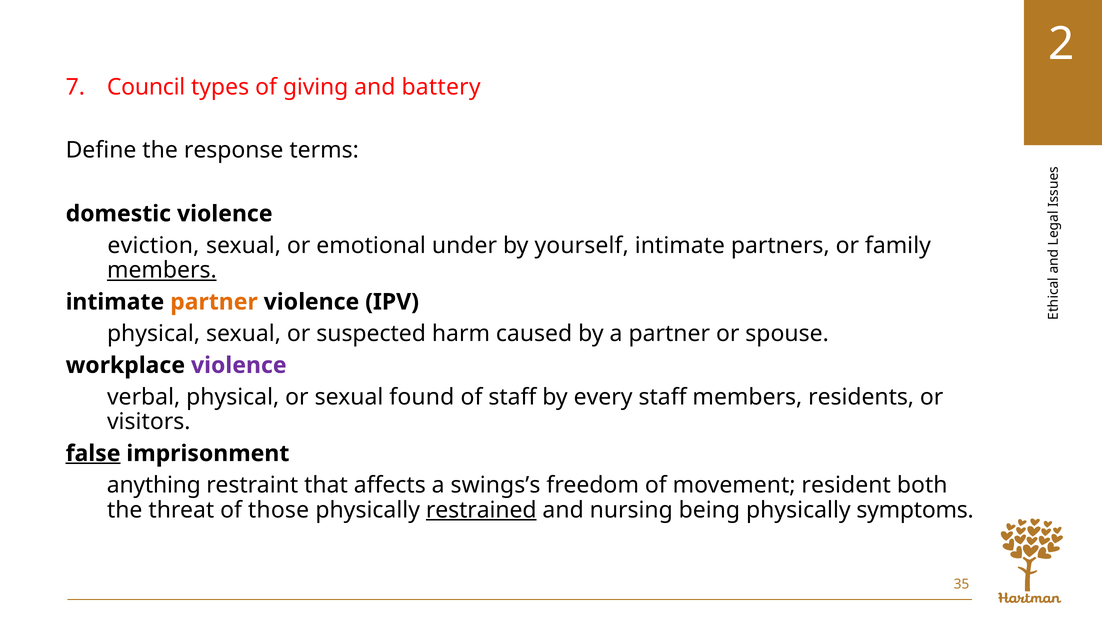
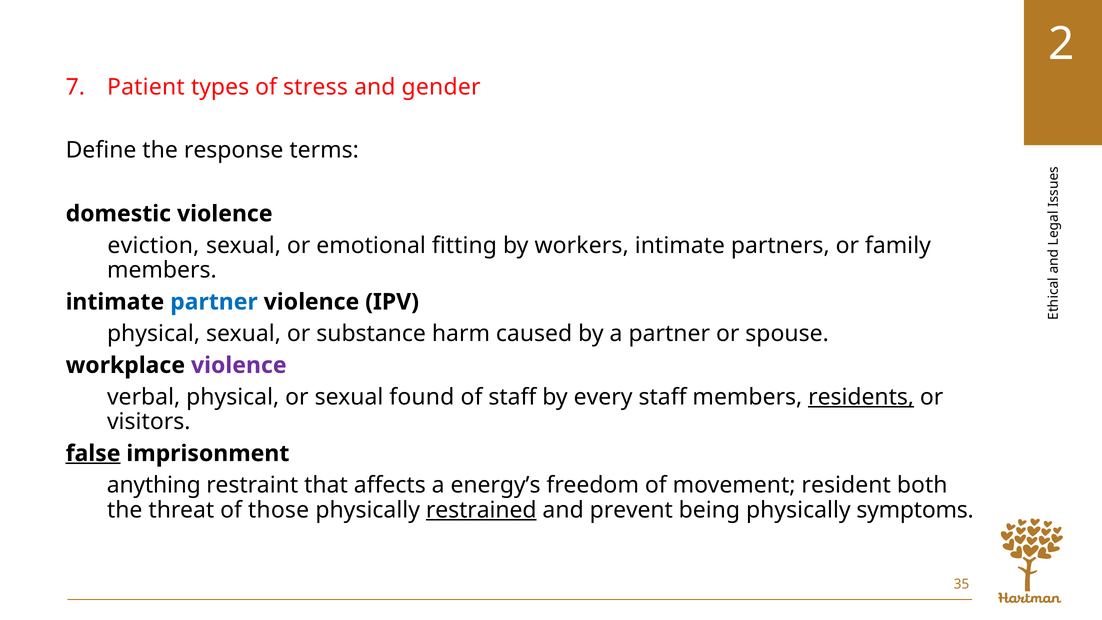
Council: Council -> Patient
giving: giving -> stress
battery: battery -> gender
under: under -> fitting
yourself: yourself -> workers
members at (162, 270) underline: present -> none
partner at (214, 302) colour: orange -> blue
suspected: suspected -> substance
residents underline: none -> present
swings’s: swings’s -> energy’s
nursing: nursing -> prevent
